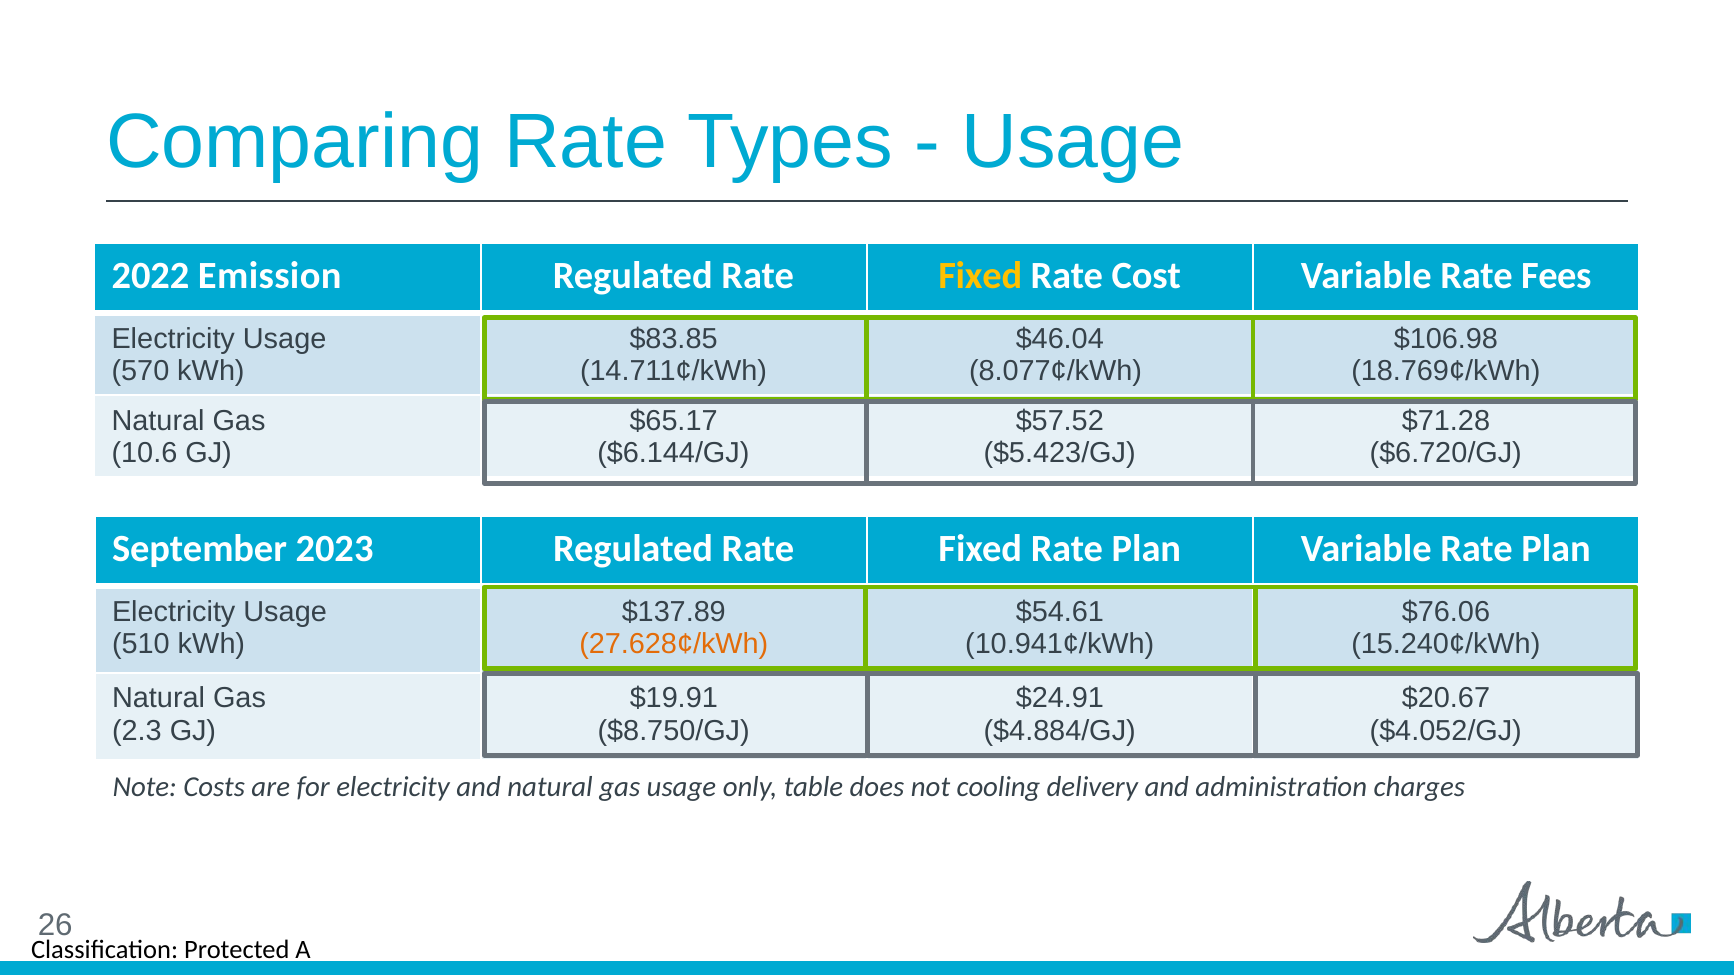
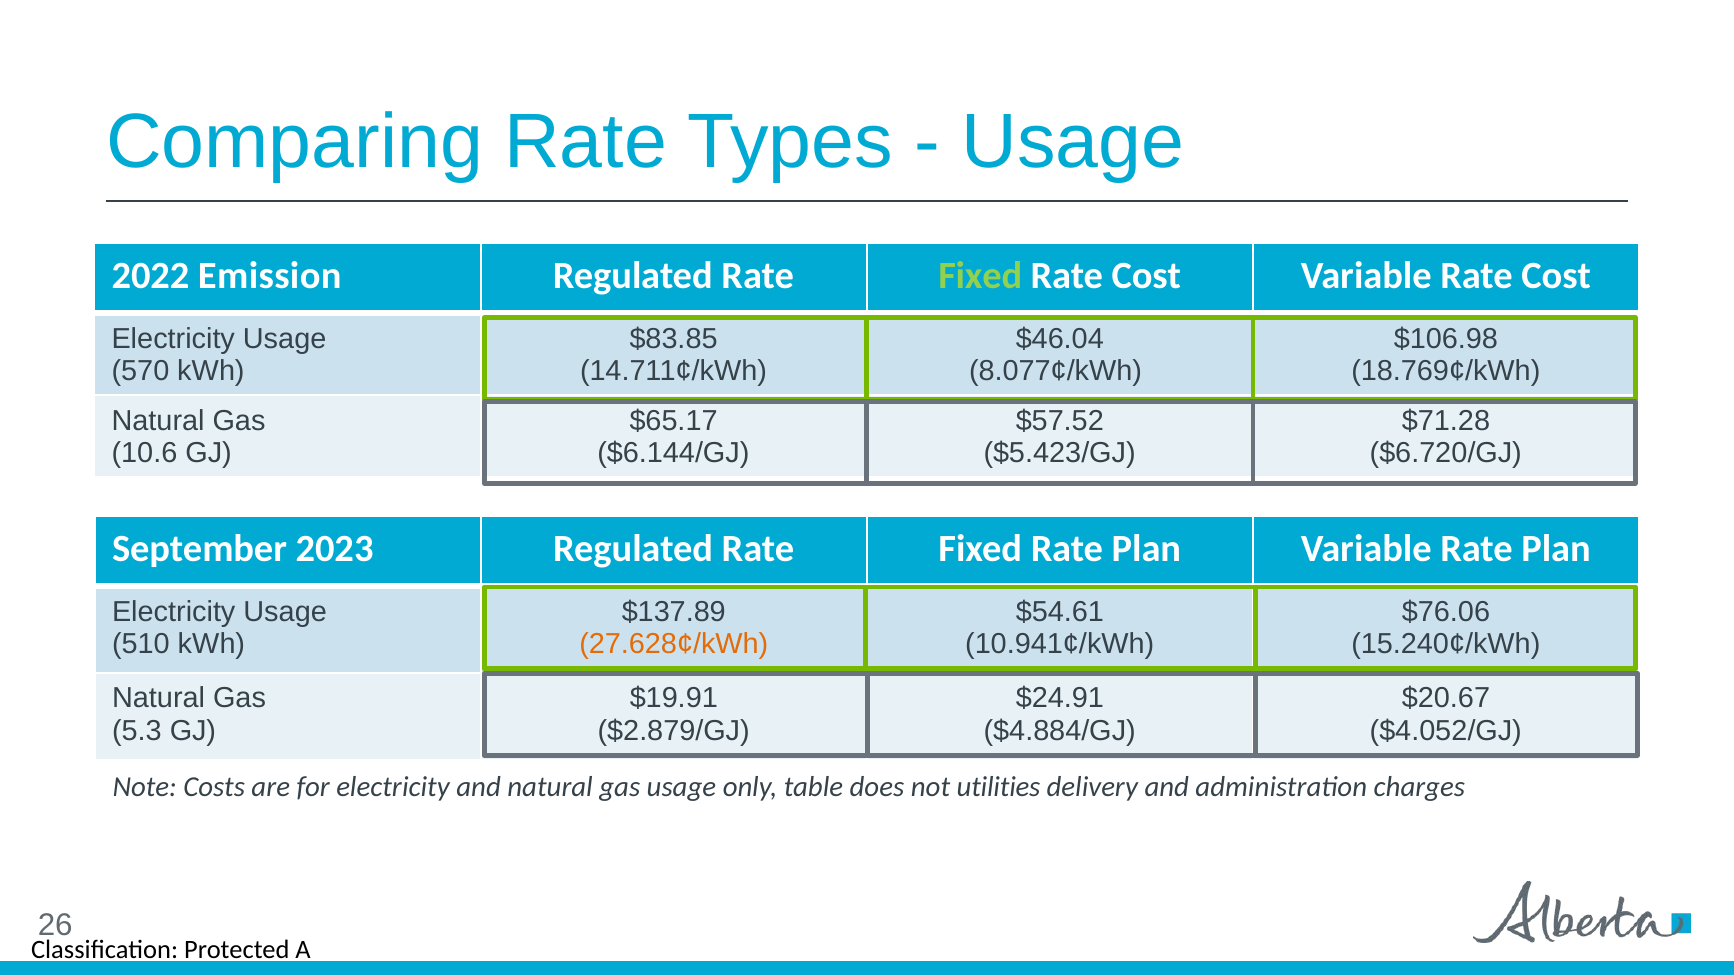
Fixed at (980, 276) colour: yellow -> light green
Variable Rate Fees: Fees -> Cost
2.3: 2.3 -> 5.3
$8.750/GJ: $8.750/GJ -> $2.879/GJ
cooling: cooling -> utilities
